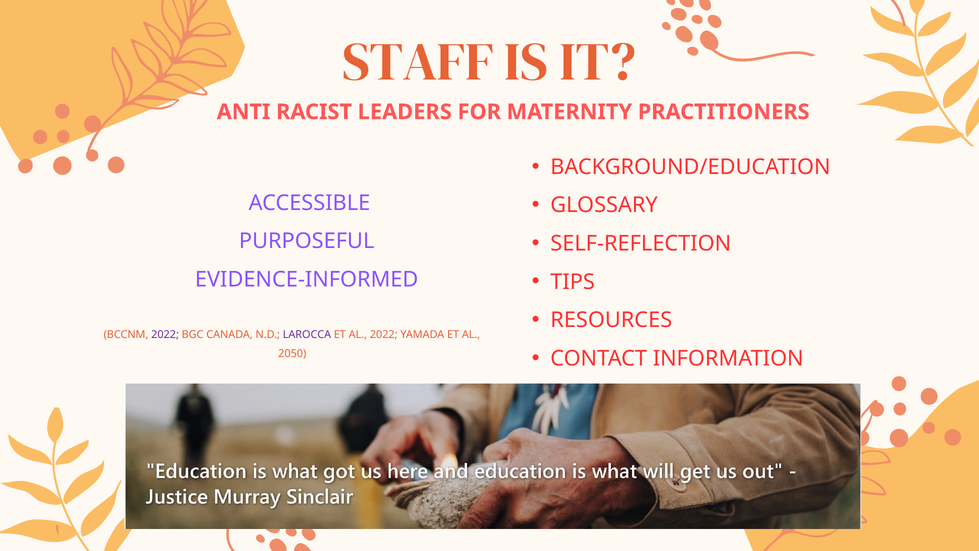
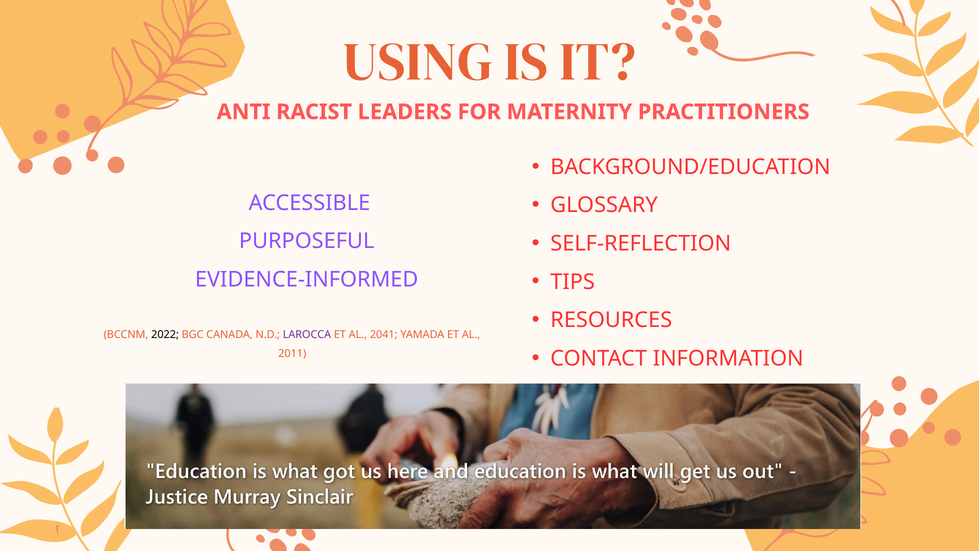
STAFF: STAFF -> USING
2022 at (165, 334) colour: purple -> black
AL 2022: 2022 -> 2041
2050: 2050 -> 2011
